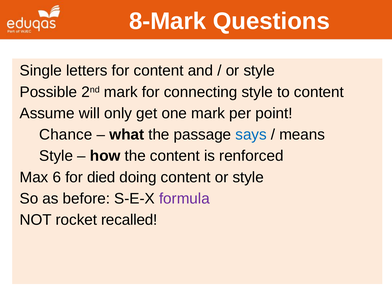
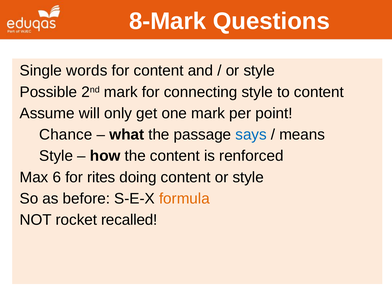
letters: letters -> words
died: died -> rites
formula colour: purple -> orange
